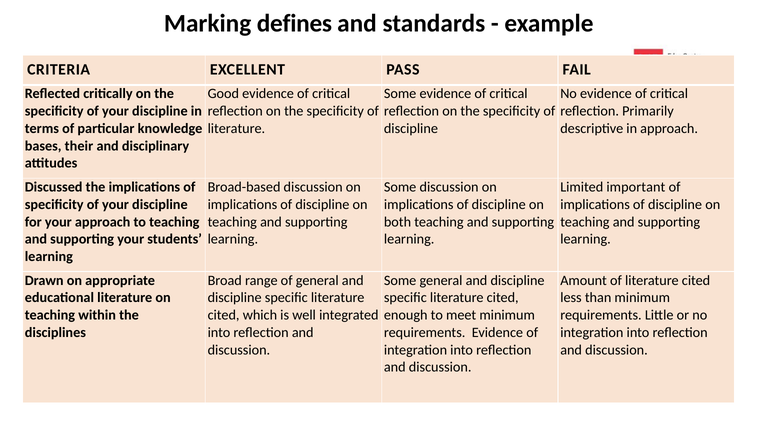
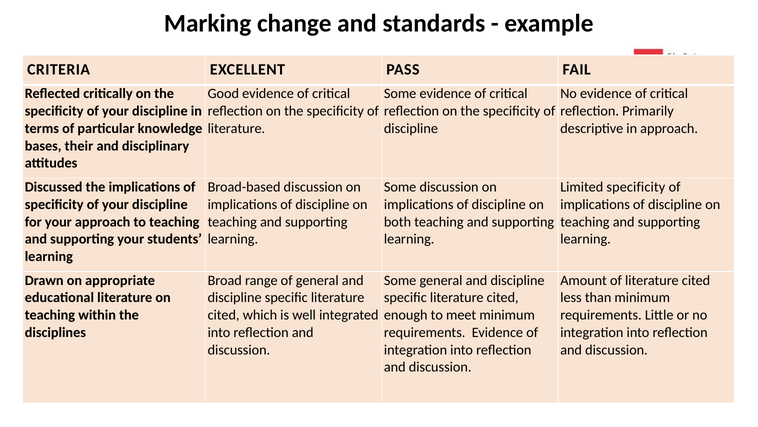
defines: defines -> change
Limited important: important -> specificity
